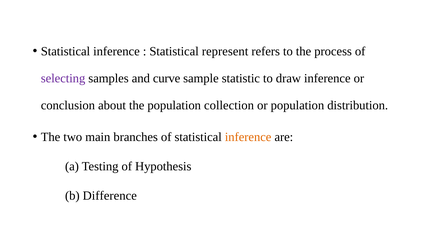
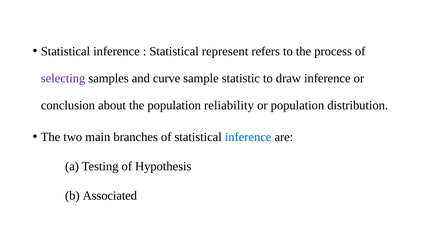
collection: collection -> reliability
inference at (248, 137) colour: orange -> blue
Difference: Difference -> Associated
